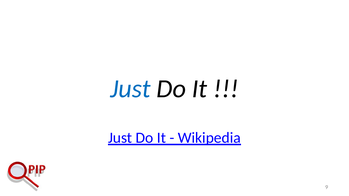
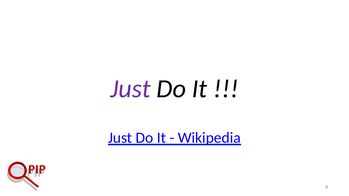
Just at (130, 89) colour: blue -> purple
